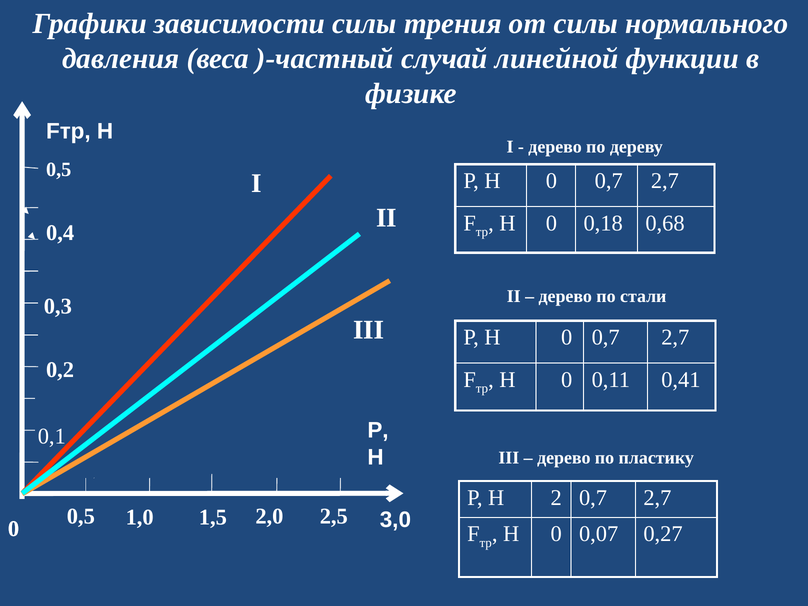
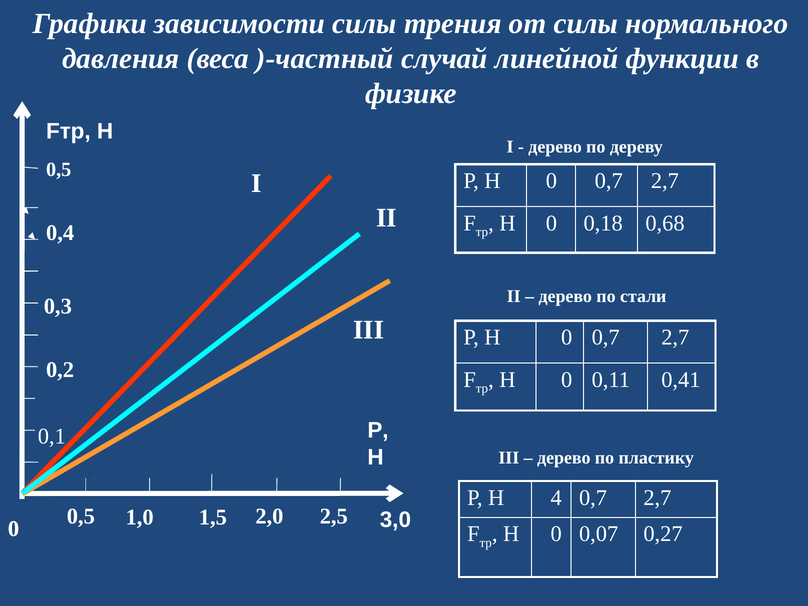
2: 2 -> 4
